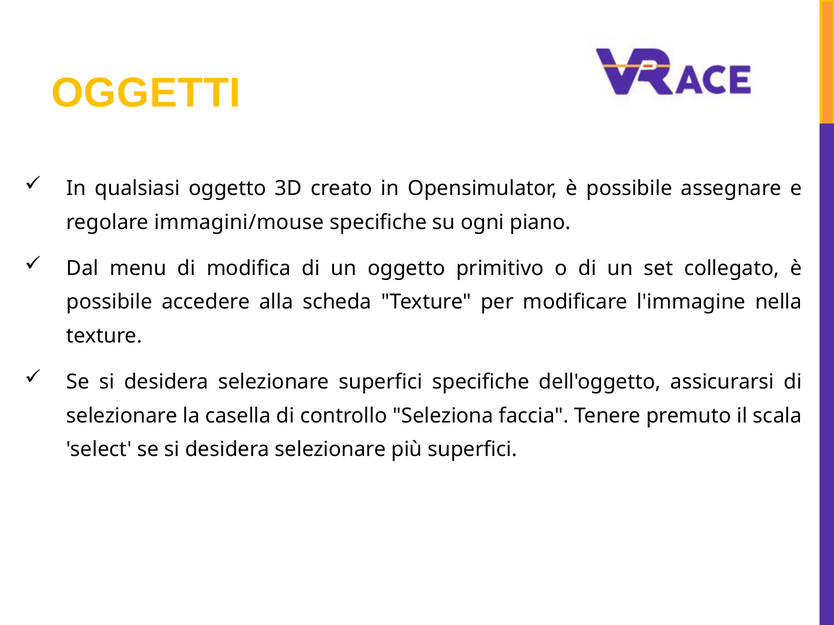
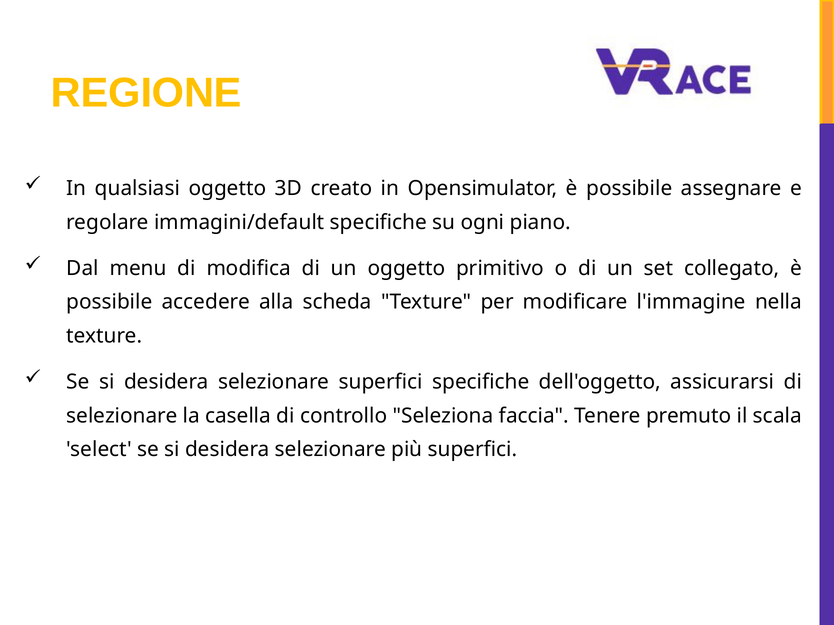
OGGETTI: OGGETTI -> REGIONE
immagini/mouse: immagini/mouse -> immagini/default
